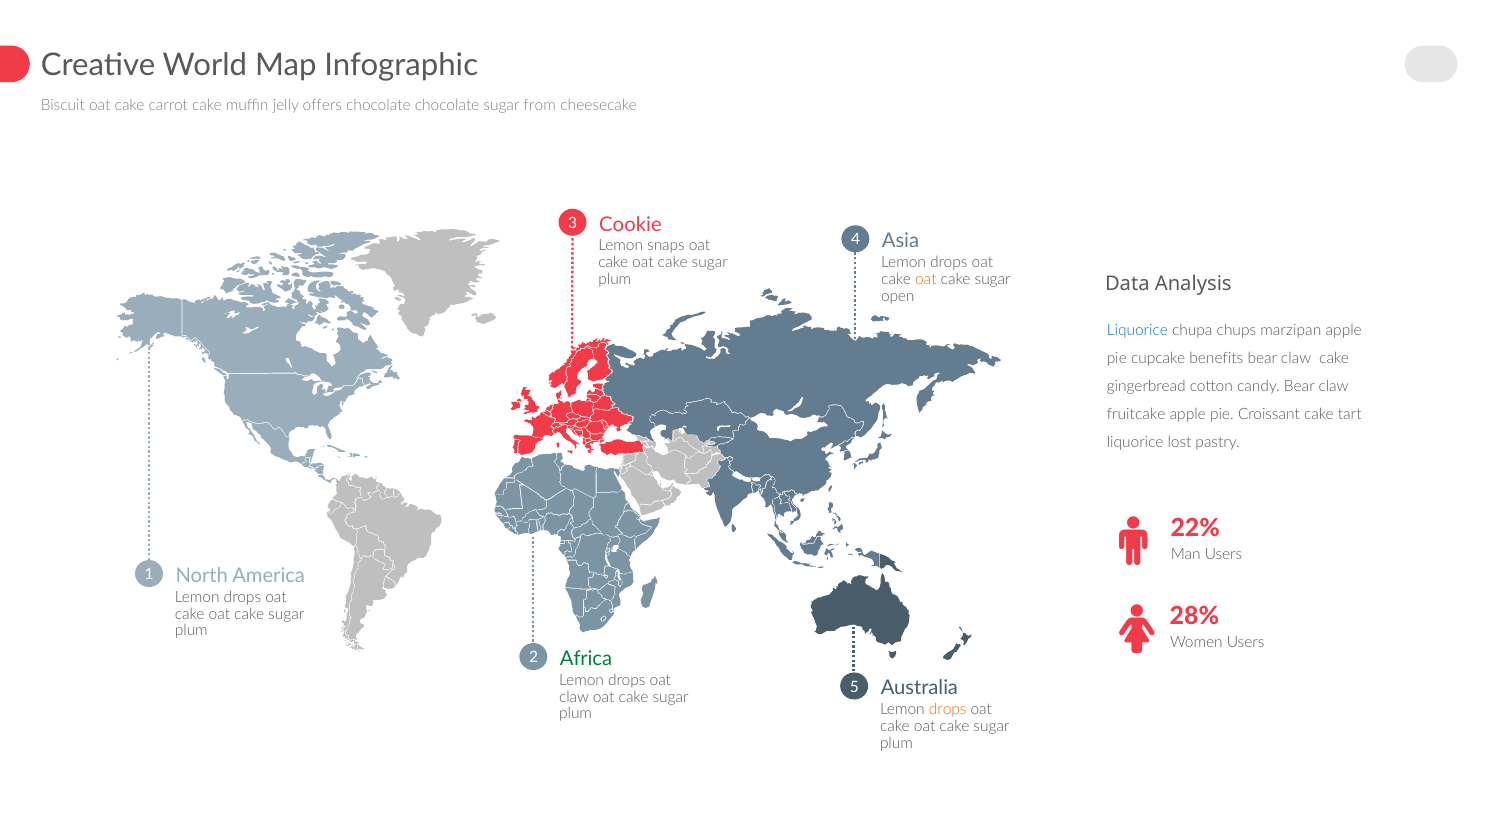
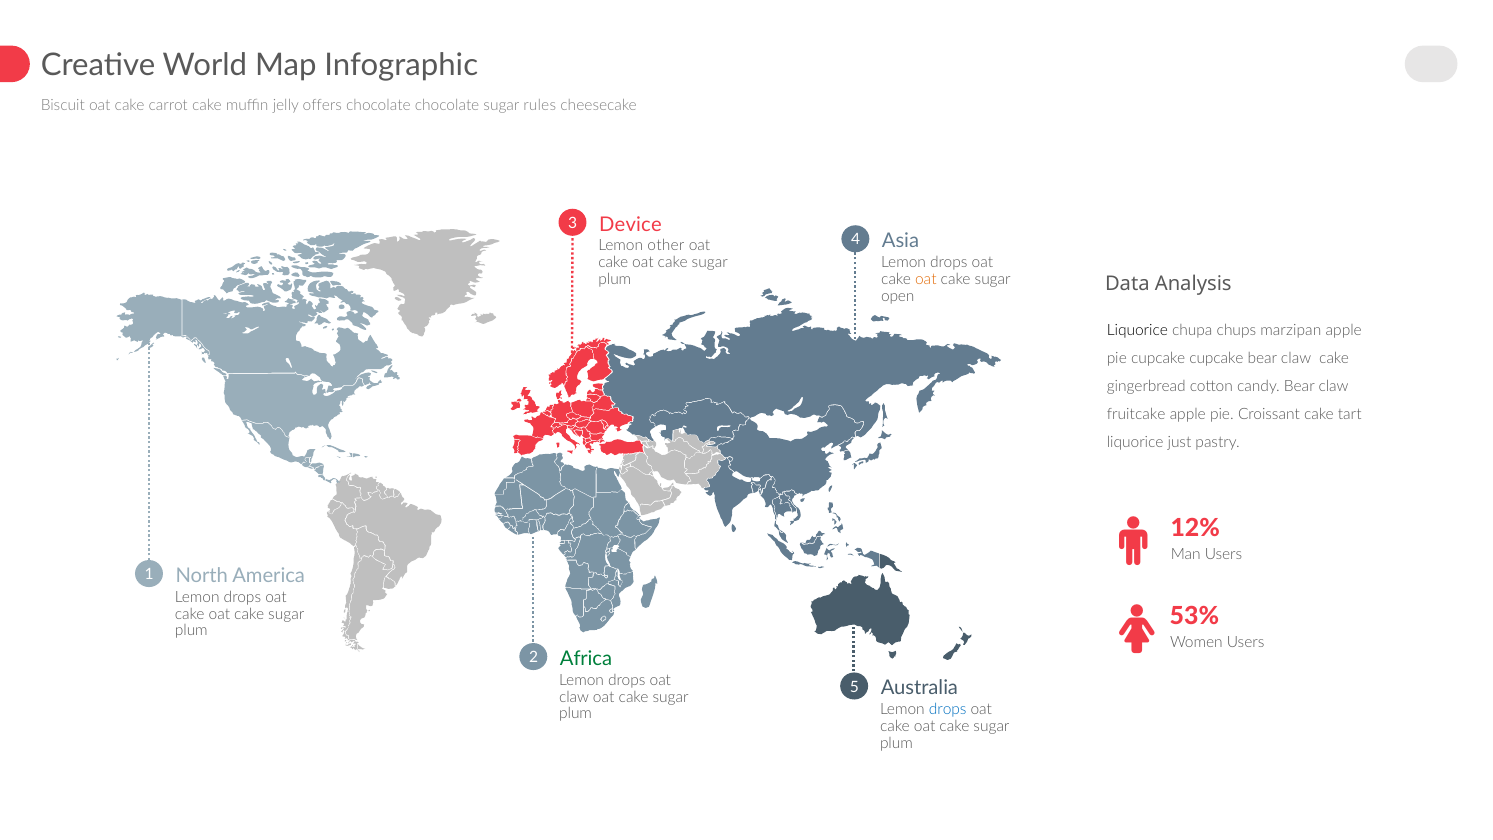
from: from -> rules
Cookie: Cookie -> Device
snaps: snaps -> other
Liquorice at (1137, 330) colour: blue -> black
cupcake benefits: benefits -> cupcake
lost: lost -> just
22%: 22% -> 12%
28%: 28% -> 53%
drops at (948, 709) colour: orange -> blue
